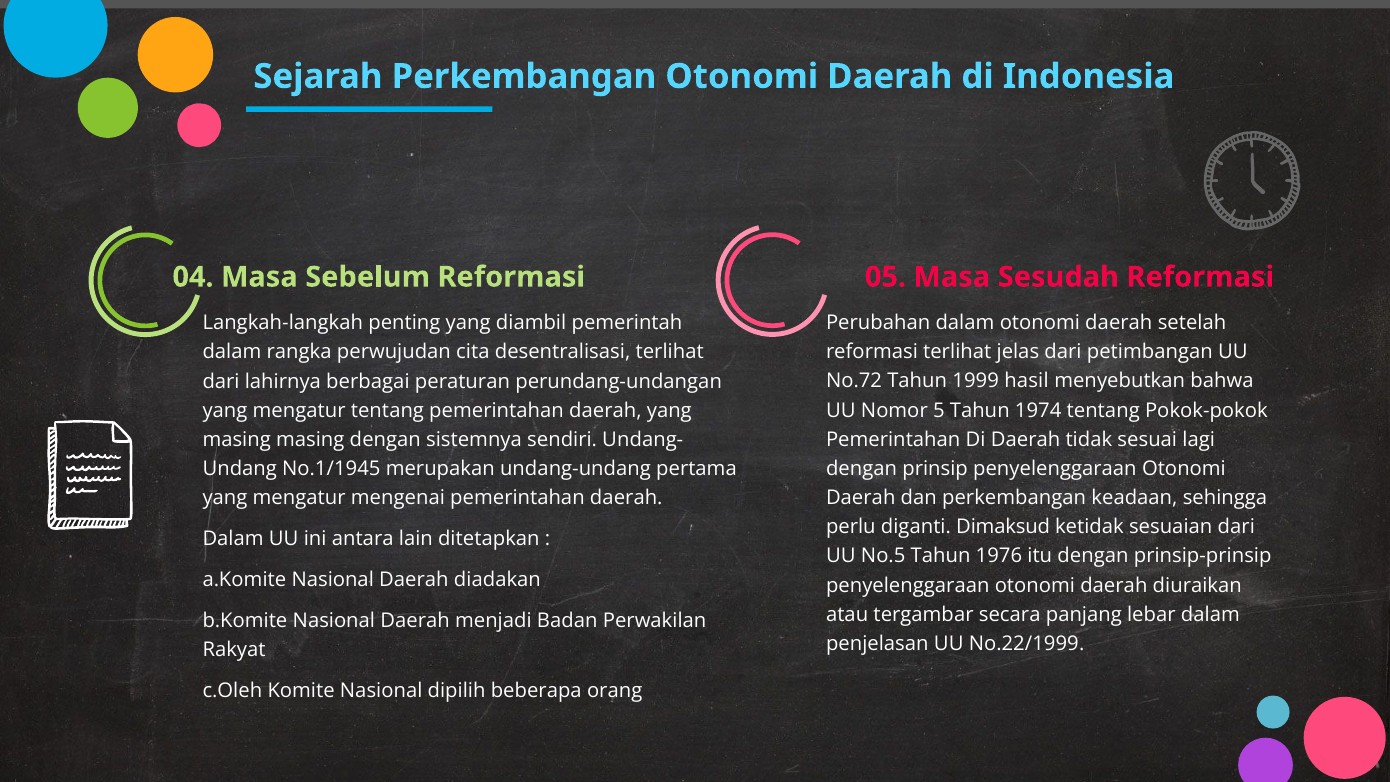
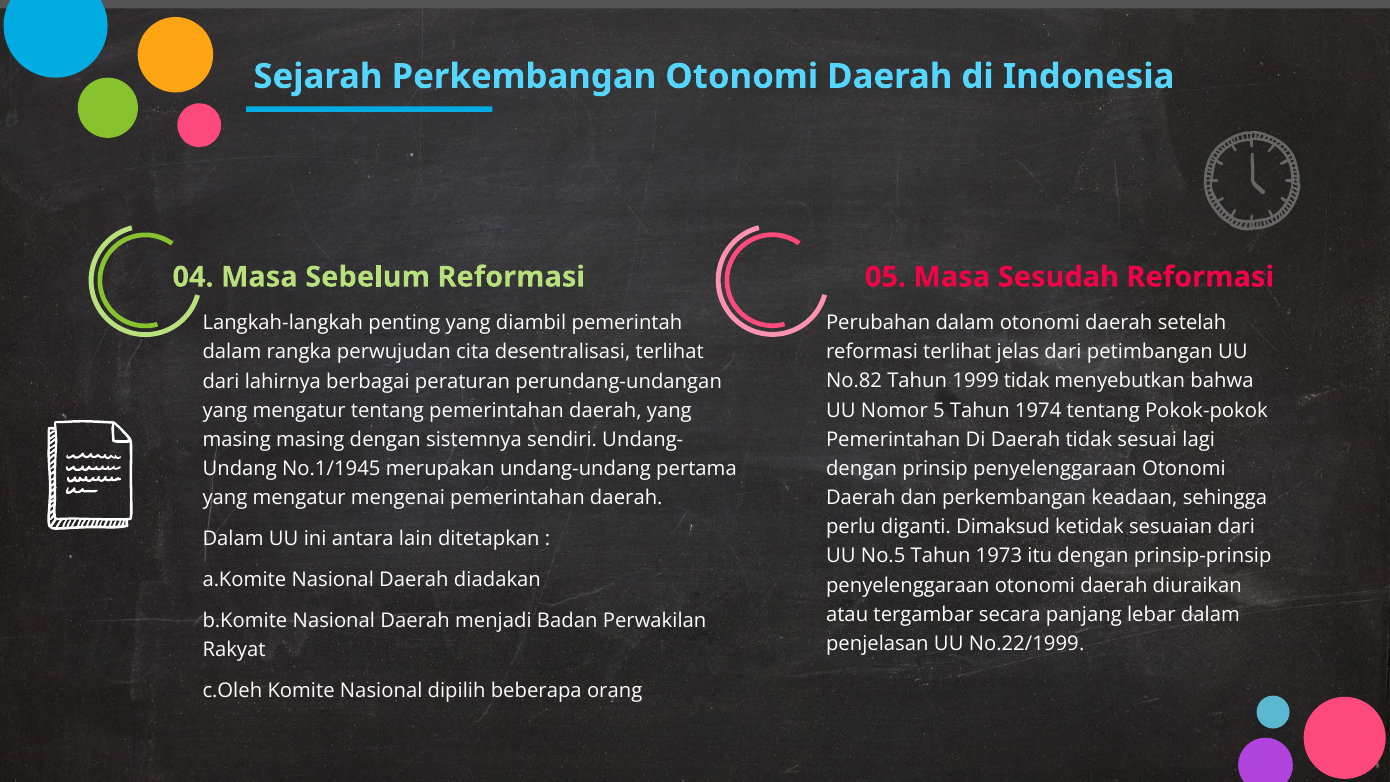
No.72: No.72 -> No.82
1999 hasil: hasil -> tidak
1976: 1976 -> 1973
